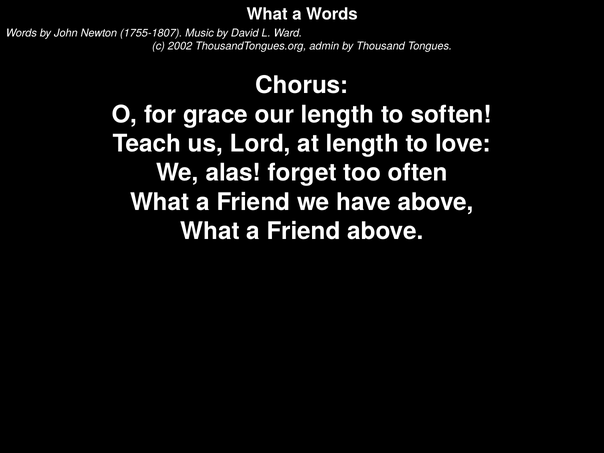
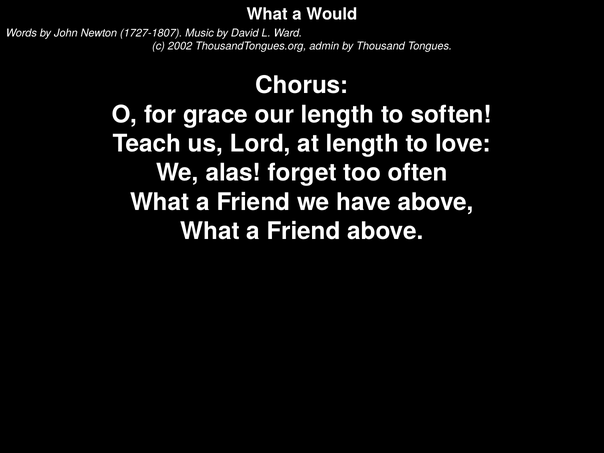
a Words: Words -> Would
1755-1807: 1755-1807 -> 1727-1807
